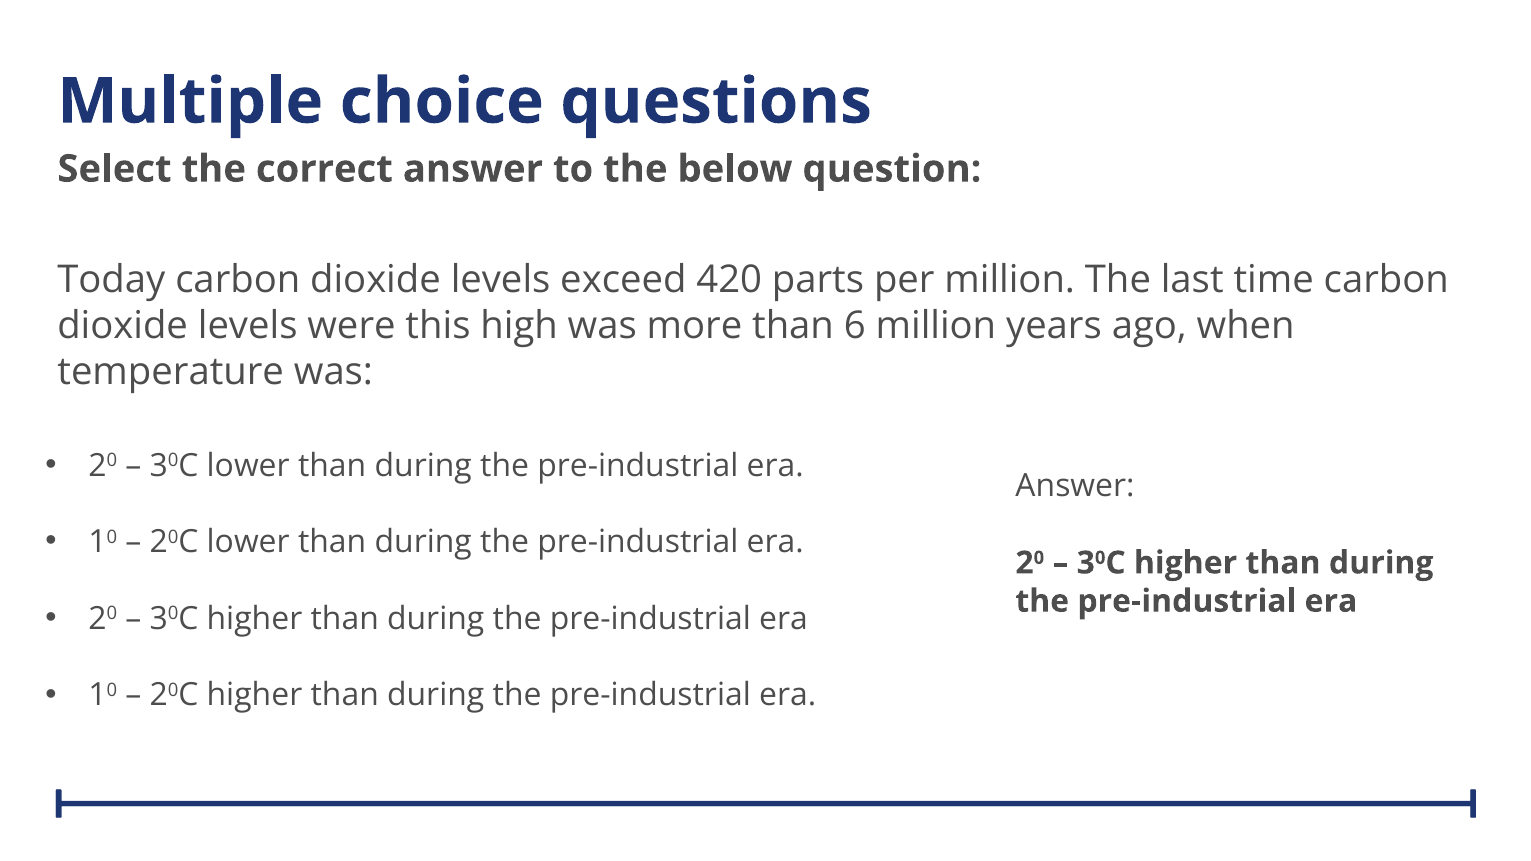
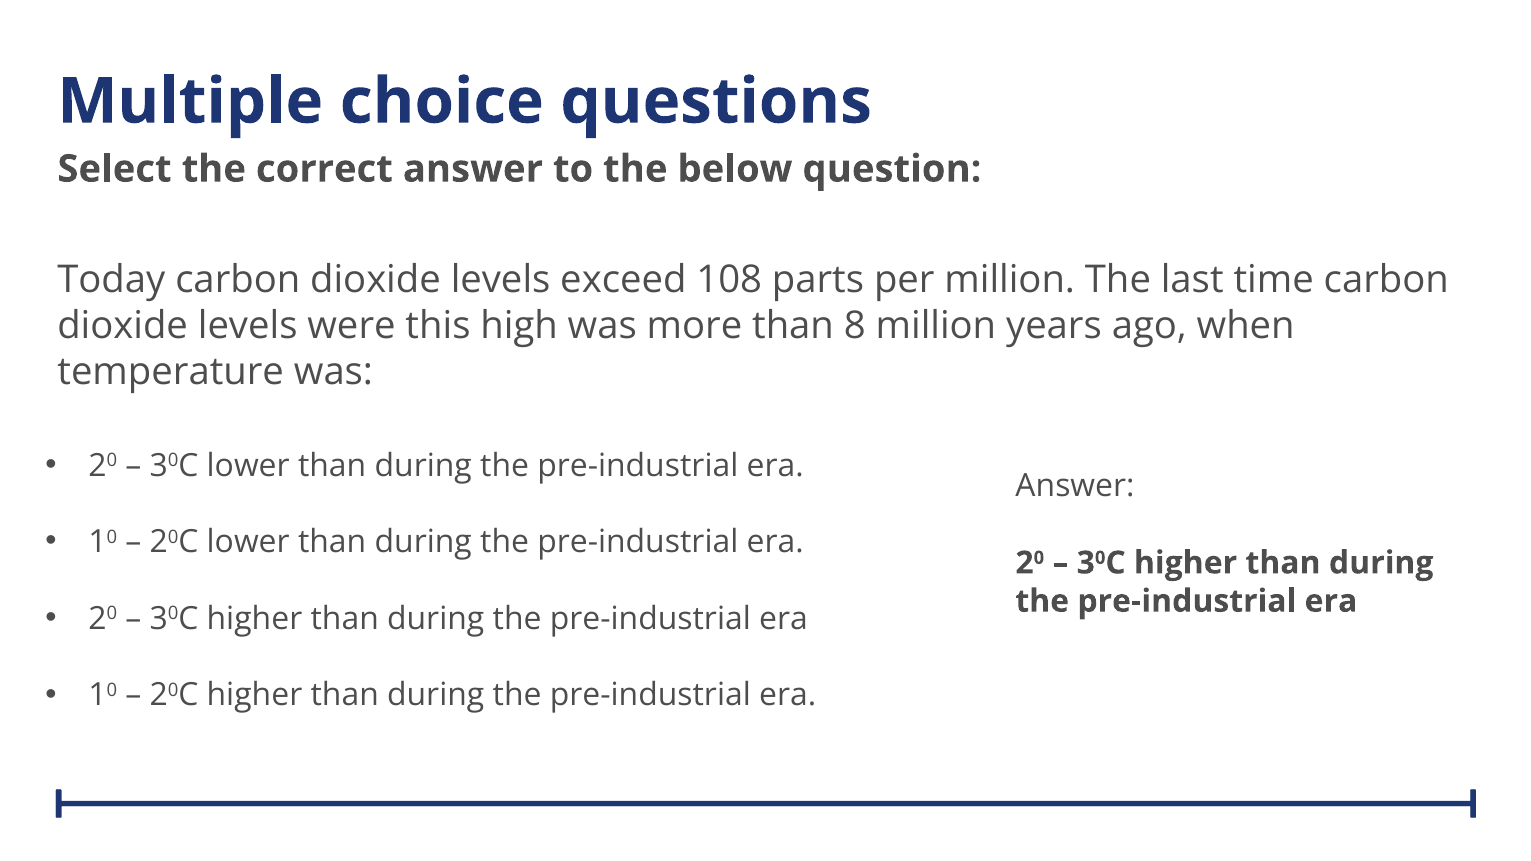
420: 420 -> 108
6: 6 -> 8
